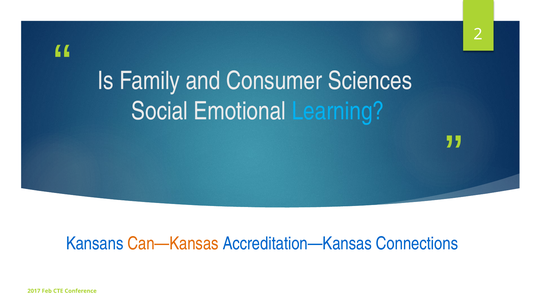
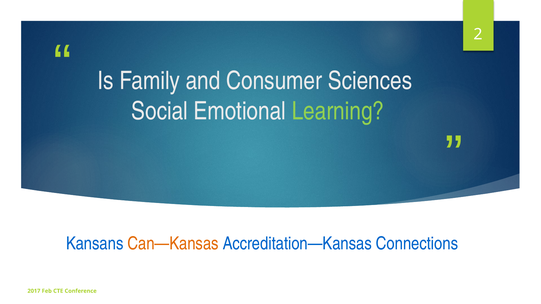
Learning colour: light blue -> light green
